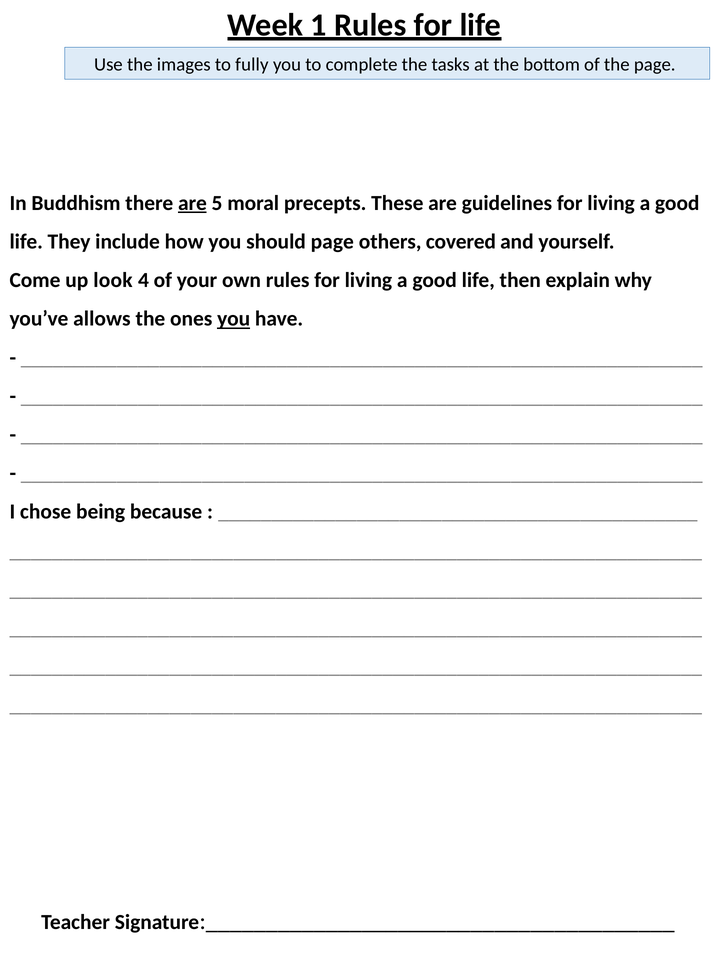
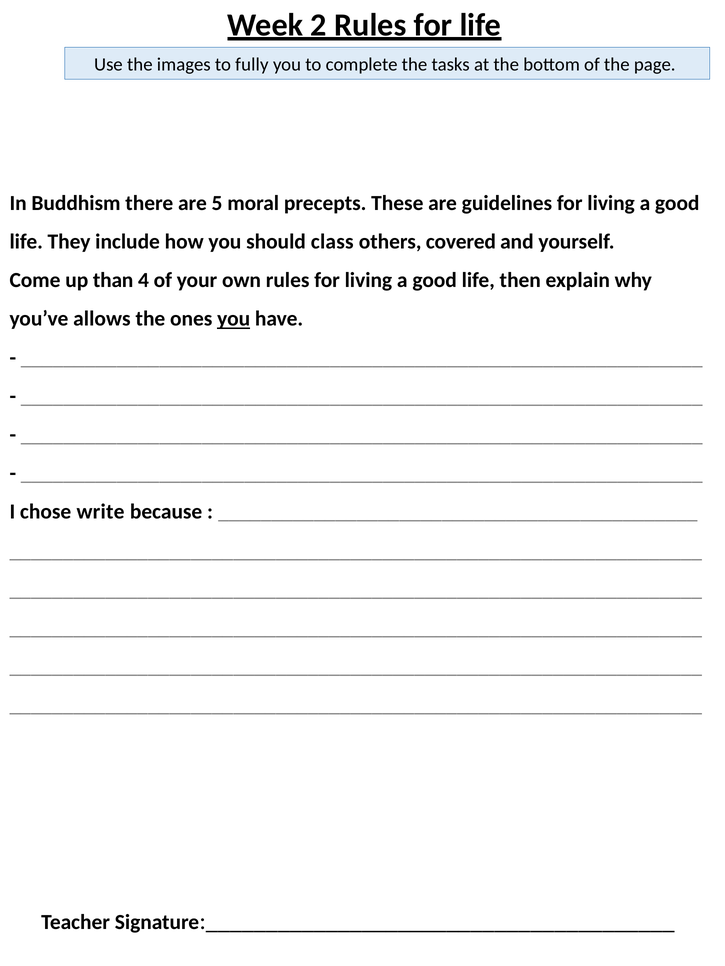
1: 1 -> 2
are at (192, 203) underline: present -> none
should page: page -> class
look: look -> than
being: being -> write
